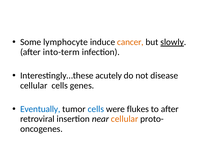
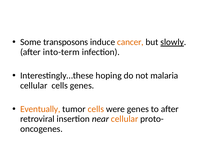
lymphocyte: lymphocyte -> transposons
acutely: acutely -> hoping
disease: disease -> malaria
Eventually colour: blue -> orange
cells at (96, 109) colour: blue -> orange
were flukes: flukes -> genes
